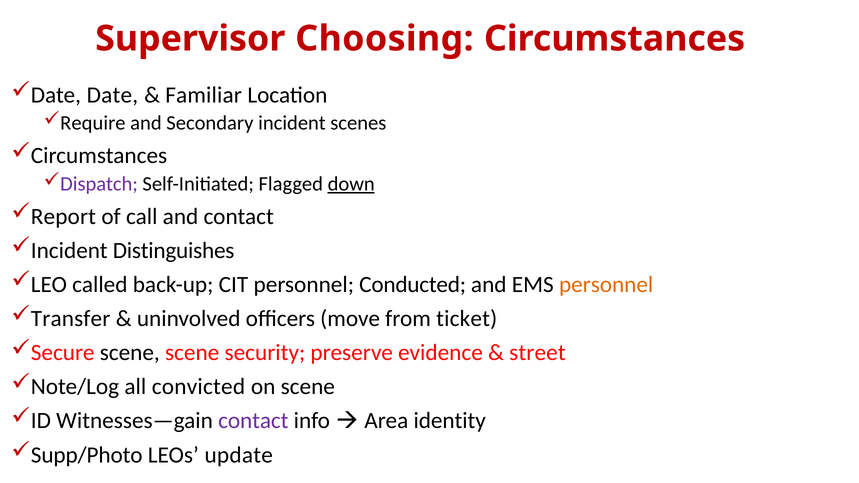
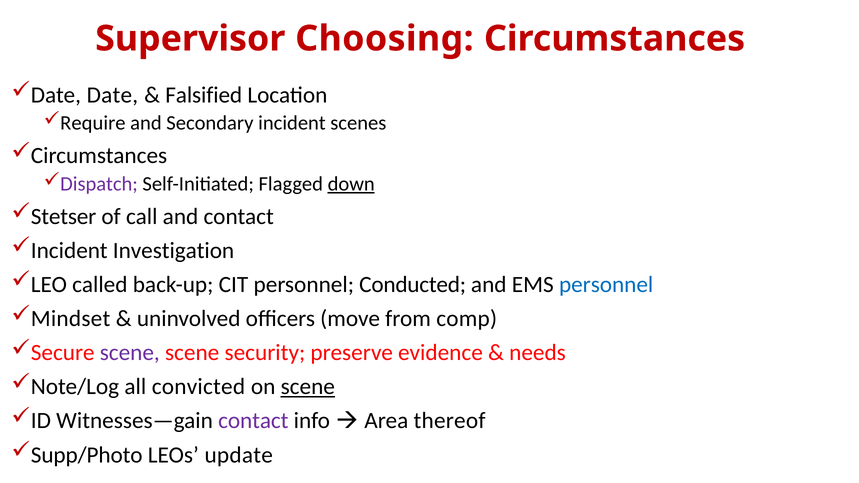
Familiar: Familiar -> Falsified
Report: Report -> Stetser
Distinguishes: Distinguishes -> Investigation
personnel at (606, 285) colour: orange -> blue
Transfer: Transfer -> Mindset
ticket: ticket -> comp
scene at (130, 353) colour: black -> purple
street: street -> needs
scene at (308, 387) underline: none -> present
identity: identity -> thereof
